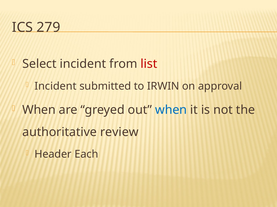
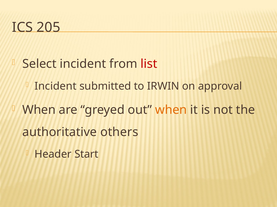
279: 279 -> 205
when at (171, 110) colour: blue -> orange
review: review -> others
Each: Each -> Start
